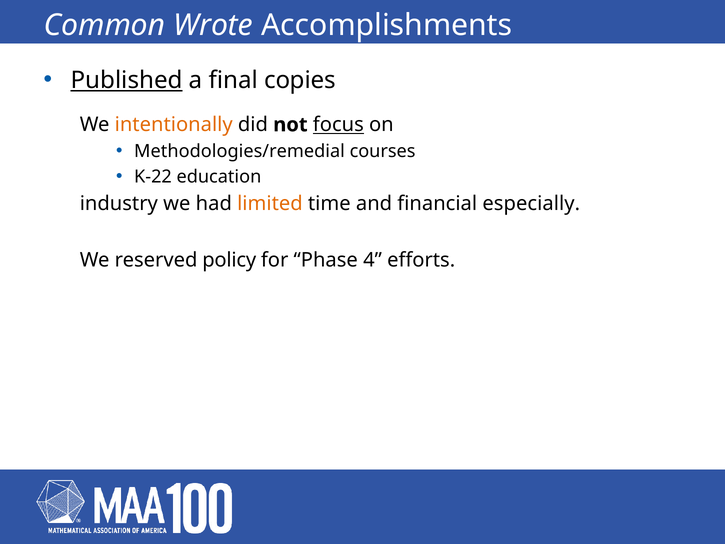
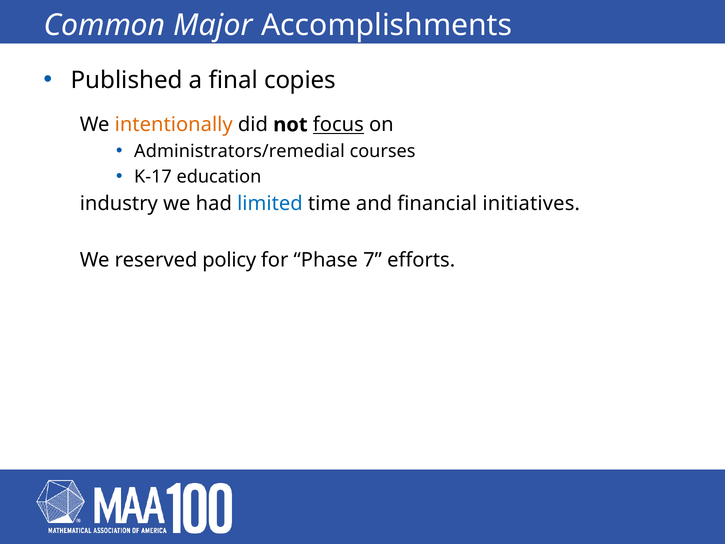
Wrote: Wrote -> Major
Published underline: present -> none
Methodologies/remedial: Methodologies/remedial -> Administrators/remedial
K-22: K-22 -> K-17
limited colour: orange -> blue
especially: especially -> initiatives
4: 4 -> 7
